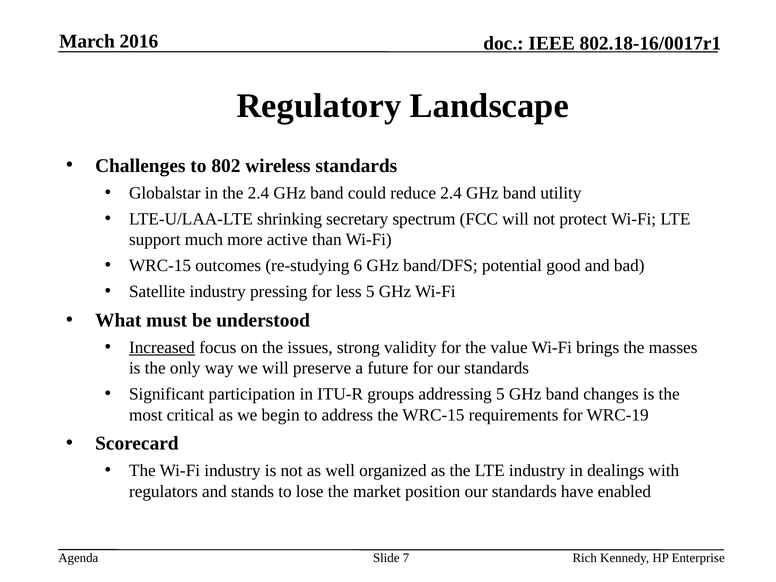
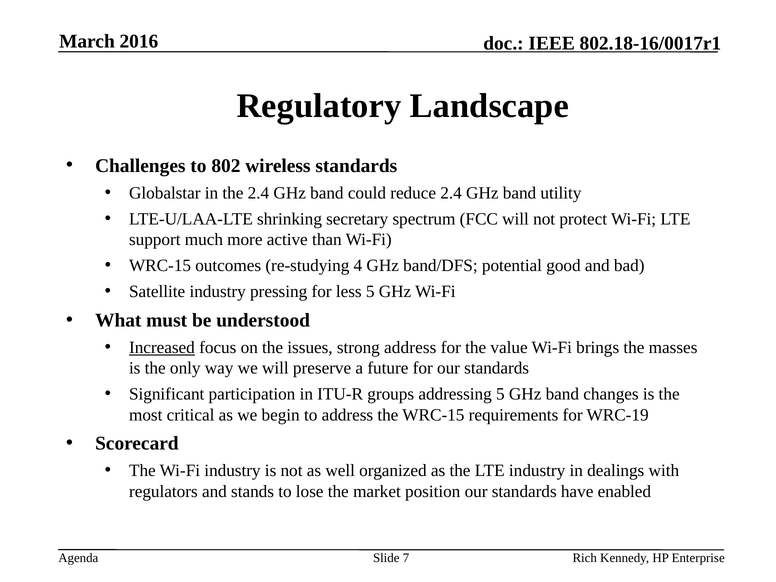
6: 6 -> 4
strong validity: validity -> address
